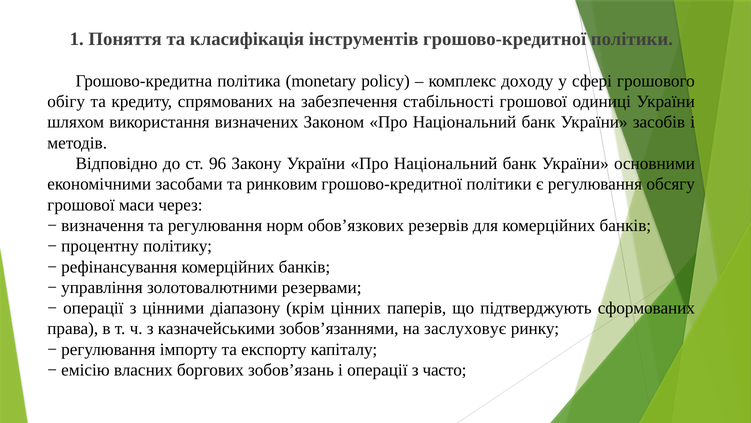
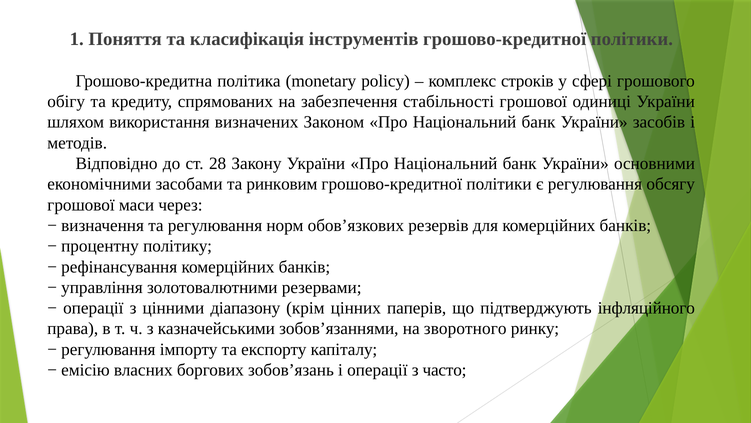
доходу: доходу -> строків
96: 96 -> 28
сформованих: сформованих -> інфляційного
заслуховує: заслуховує -> зворотного
